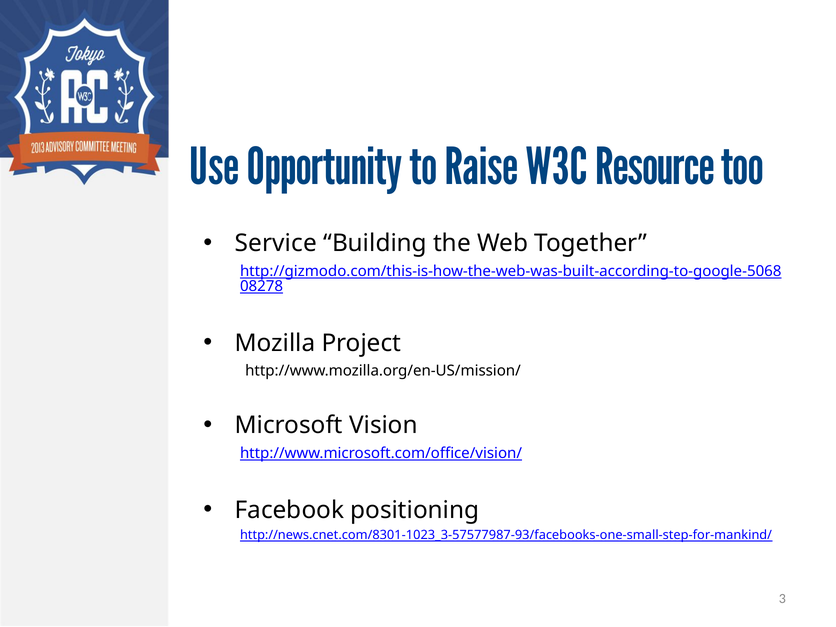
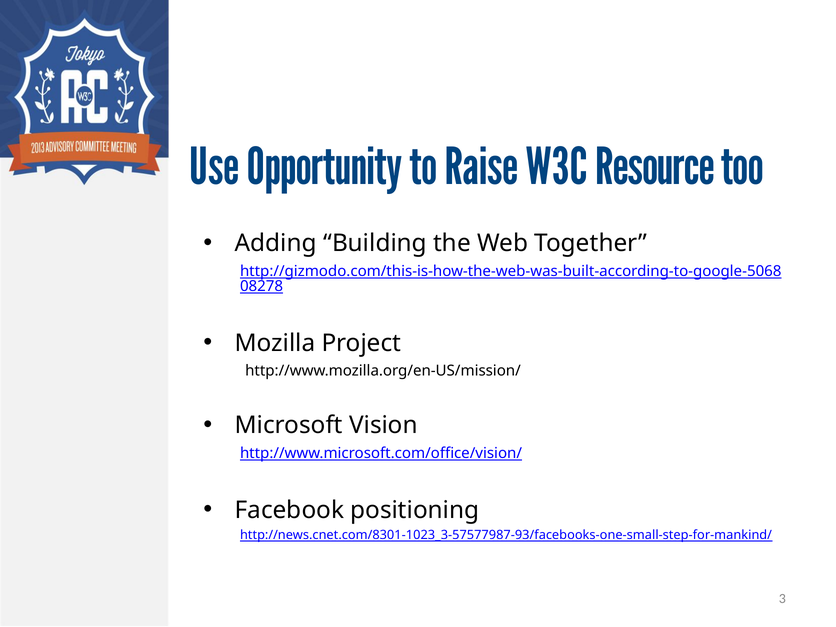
Service: Service -> Adding
